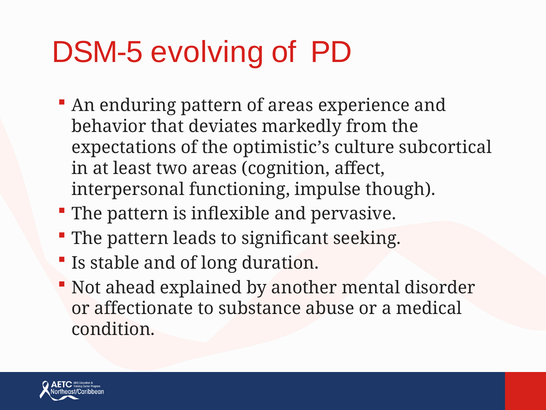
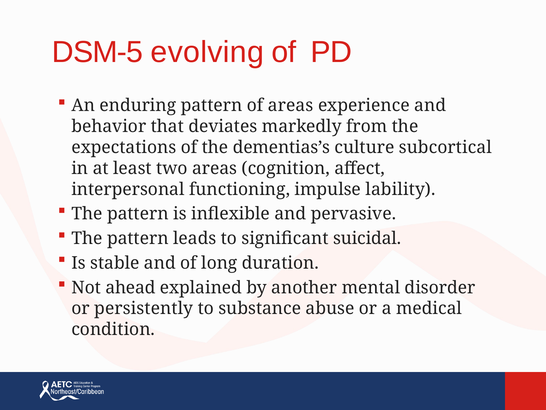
optimistic’s: optimistic’s -> dementias’s
though: though -> lability
seeking: seeking -> suicidal
affectionate: affectionate -> persistently
